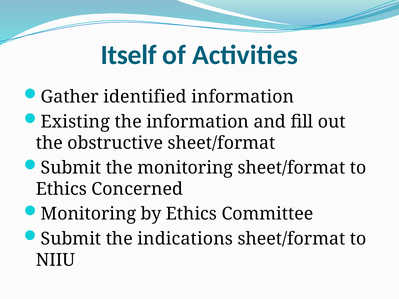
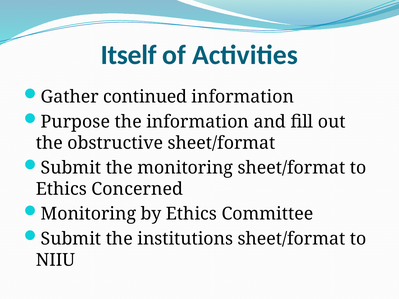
identified: identified -> continued
Existing: Existing -> Purpose
indications: indications -> institutions
